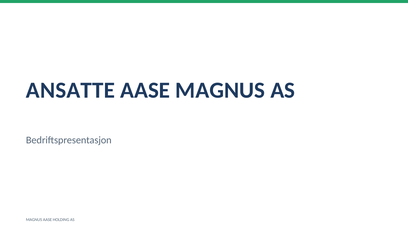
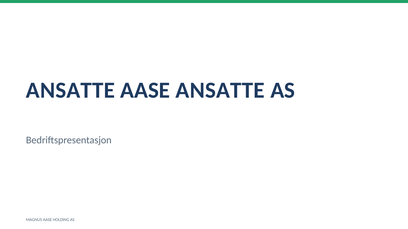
AASE MAGNUS: MAGNUS -> ANSATTE
